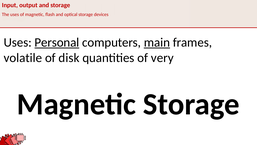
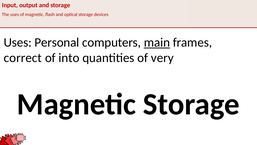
Personal underline: present -> none
volatile: volatile -> correct
disk: disk -> into
